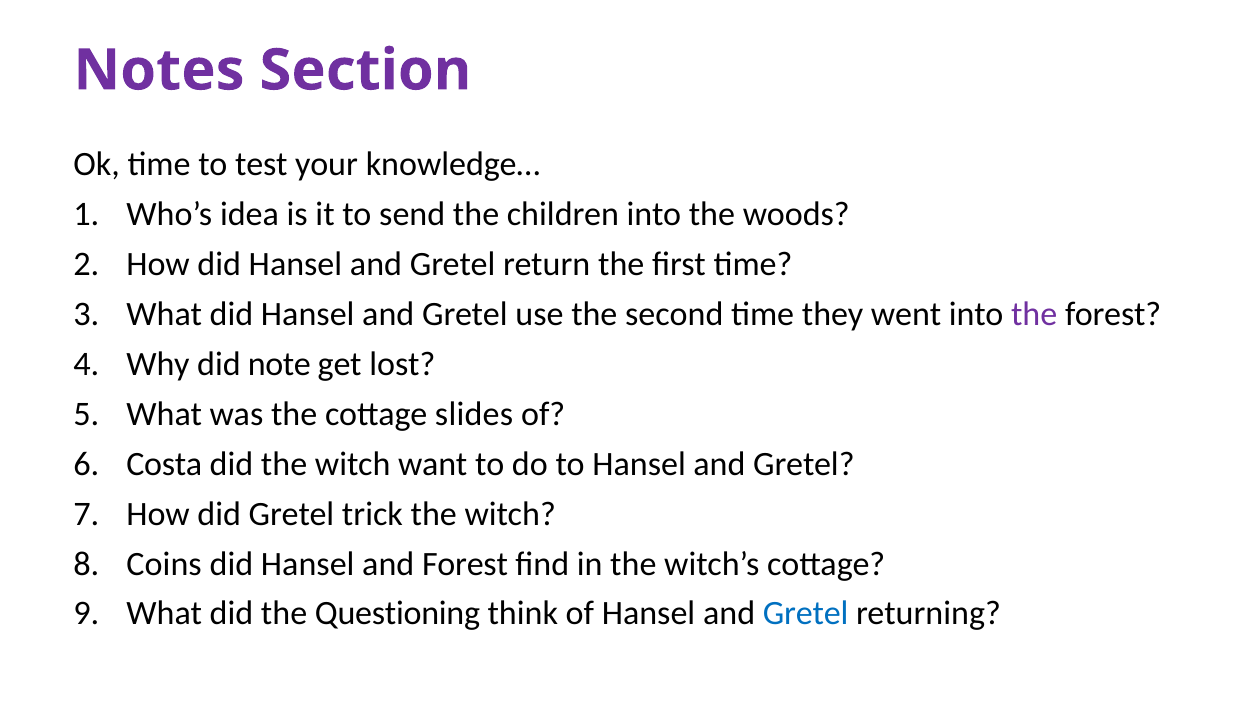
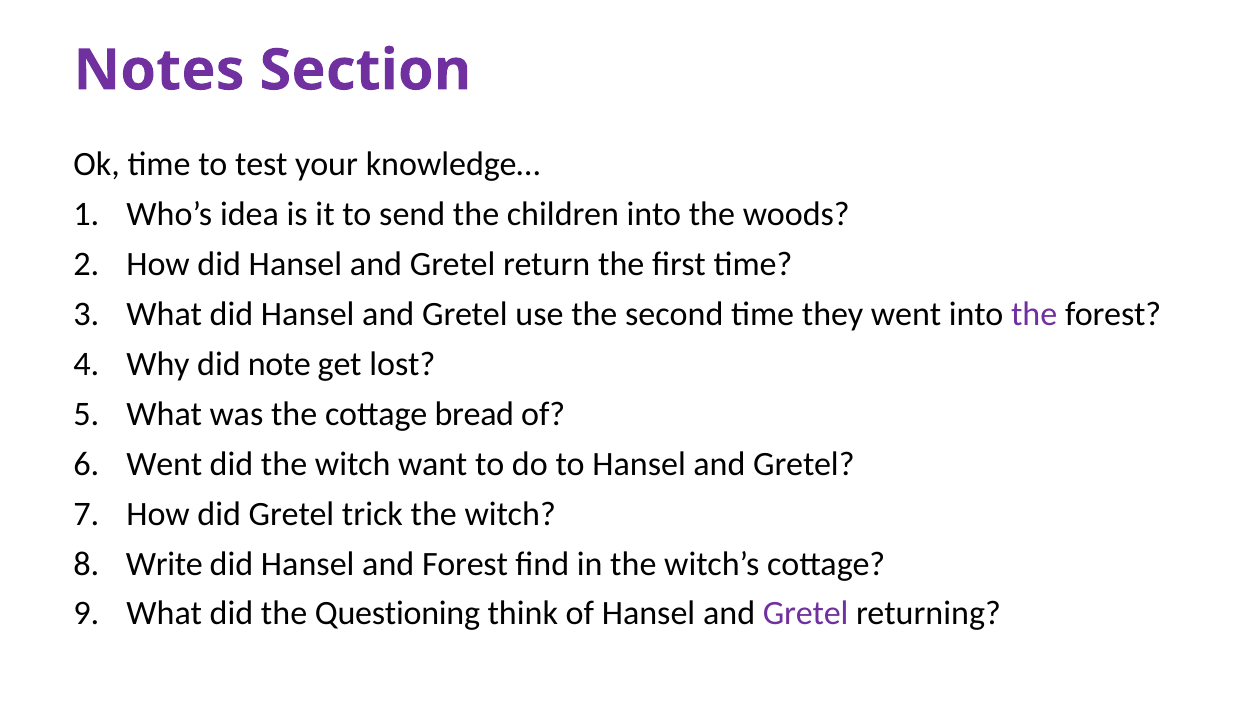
slides: slides -> bread
Costa at (164, 464): Costa -> Went
Coins: Coins -> Write
Gretel at (806, 613) colour: blue -> purple
